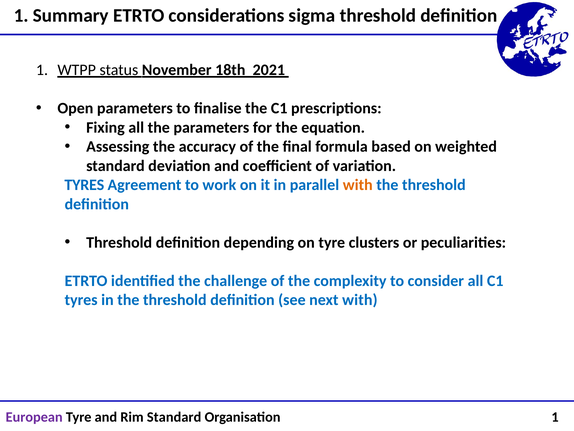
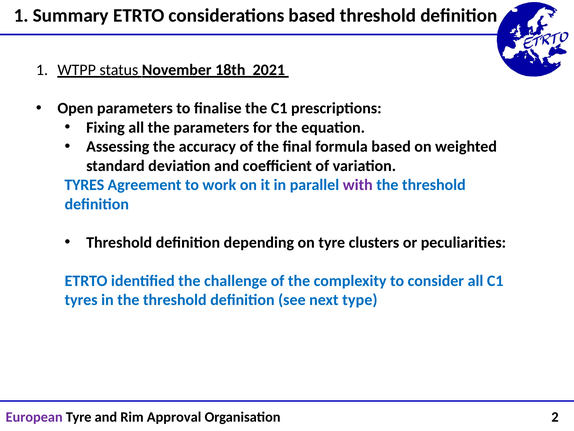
considerations sigma: sigma -> based
with at (358, 185) colour: orange -> purple
next with: with -> type
Rim Standard: Standard -> Approval
Organisation 1: 1 -> 2
